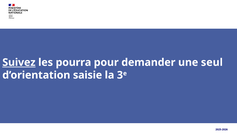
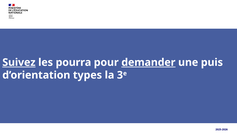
demander underline: none -> present
seul: seul -> puis
saisie: saisie -> types
